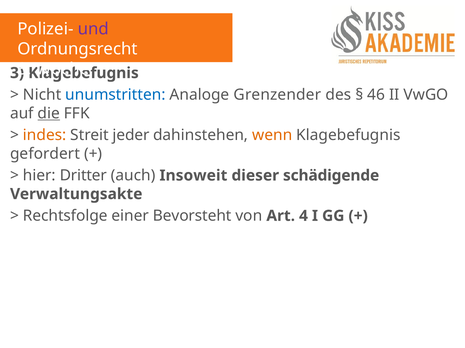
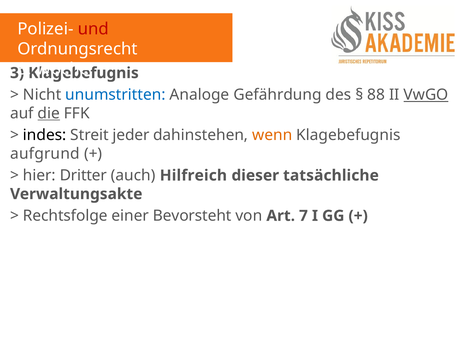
und colour: purple -> red
Grenzender: Grenzender -> Gefährdung
46: 46 -> 88
VwGO underline: none -> present
indes colour: orange -> black
gefordert: gefordert -> aufgrund
Insoweit: Insoweit -> Hilfreich
schädigende: schädigende -> tatsächliche
4: 4 -> 7
